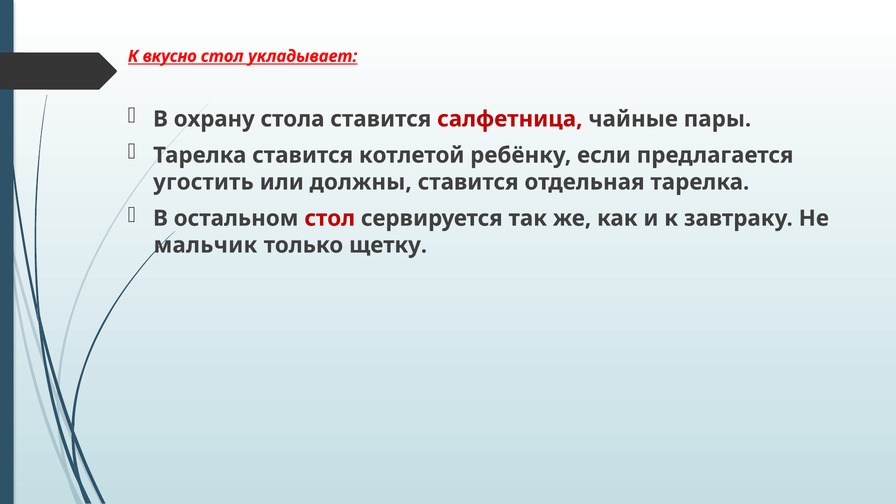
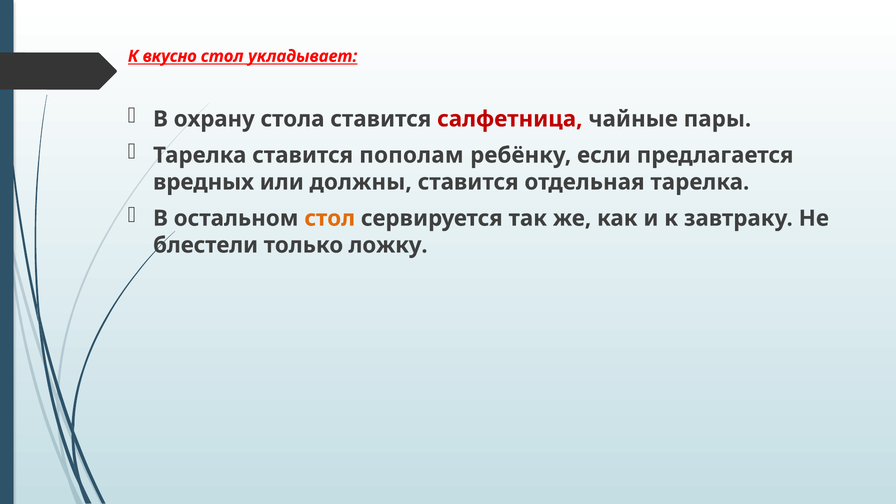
котлетой: котлетой -> пополам
угостить: угостить -> вредных
стол at (330, 218) colour: red -> orange
мальчик: мальчик -> блестели
щетку: щетку -> ложку
